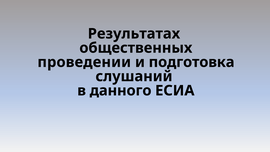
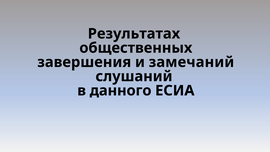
проведении: проведении -> завершения
подготовка: подготовка -> замечаний
